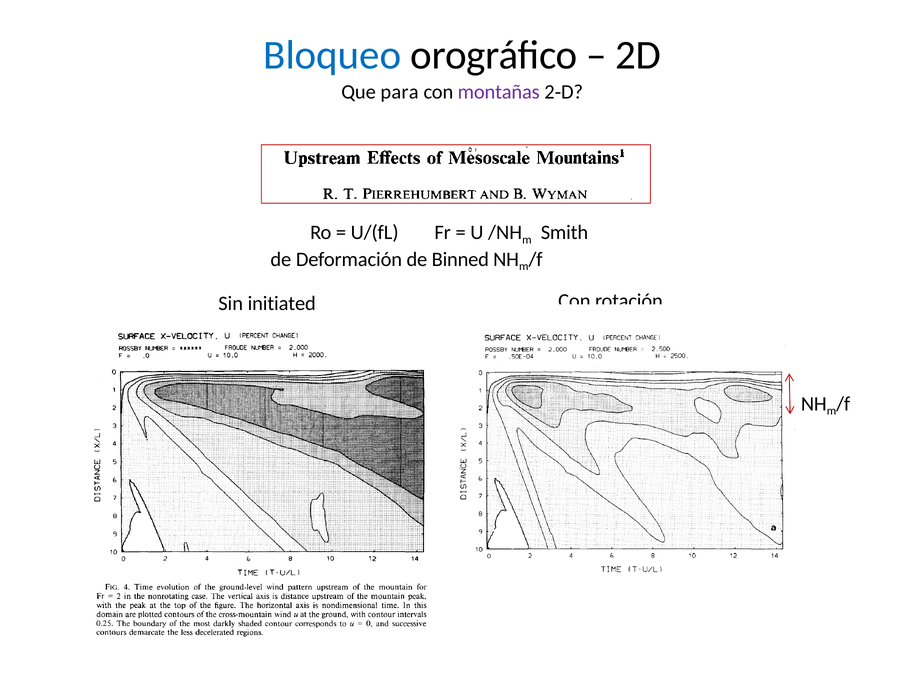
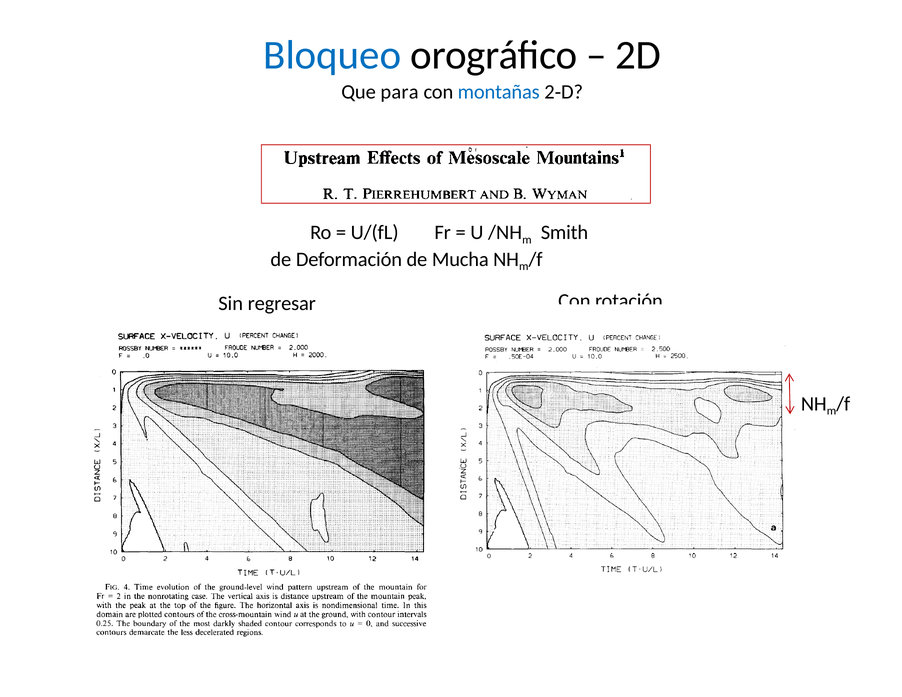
montañas colour: purple -> blue
Binned: Binned -> Mucha
initiated: initiated -> regresar
